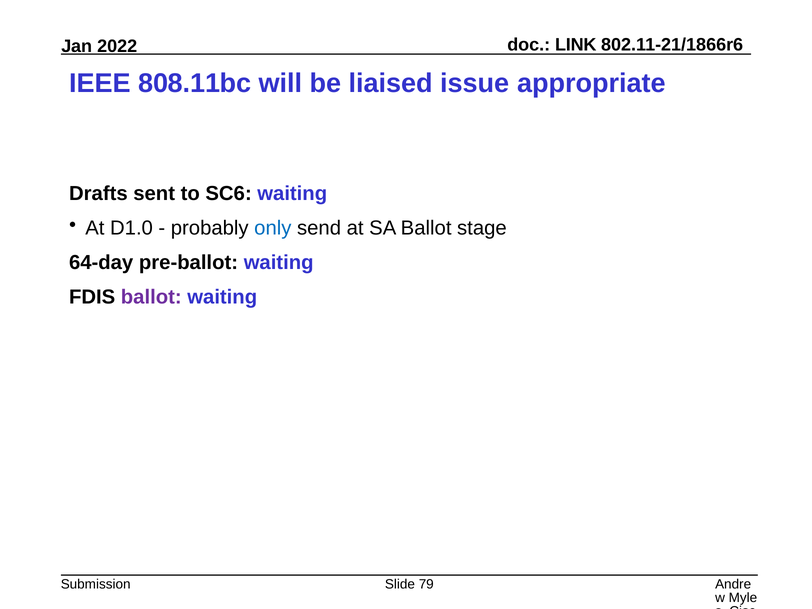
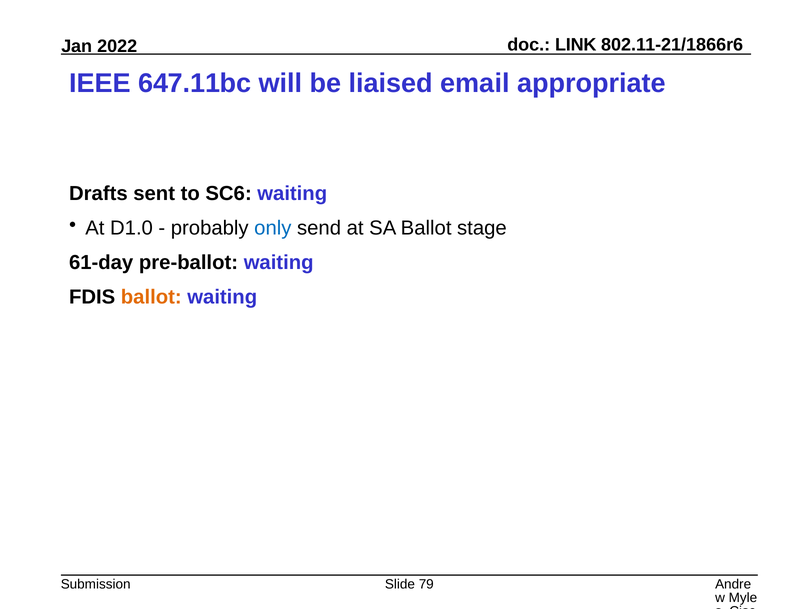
808.11bc: 808.11bc -> 647.11bc
issue: issue -> email
64-day: 64-day -> 61-day
ballot at (151, 297) colour: purple -> orange
